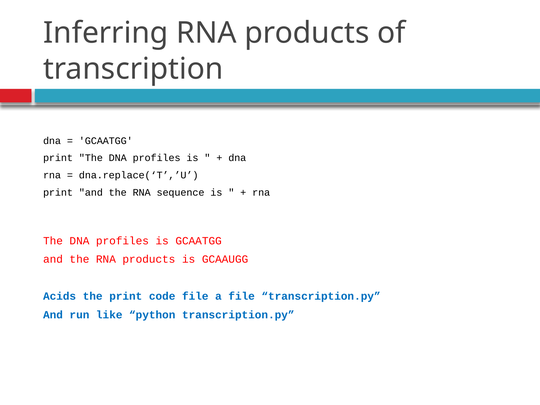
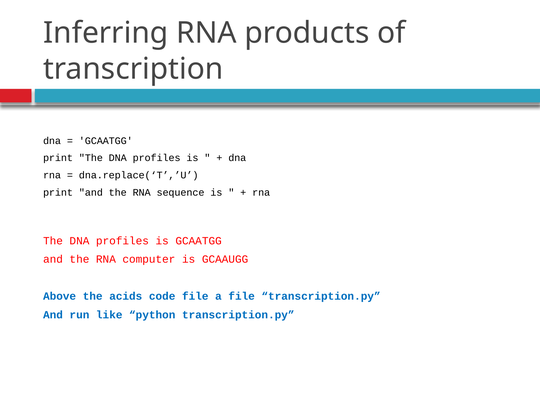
the RNA products: products -> computer
Acids: Acids -> Above
the print: print -> acids
